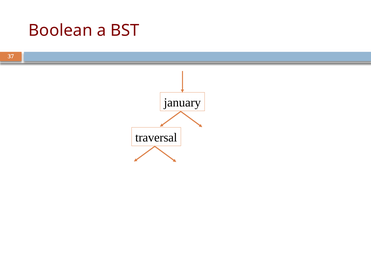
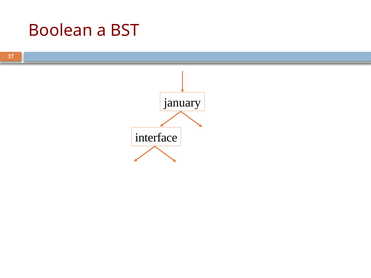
traversal: traversal -> interface
